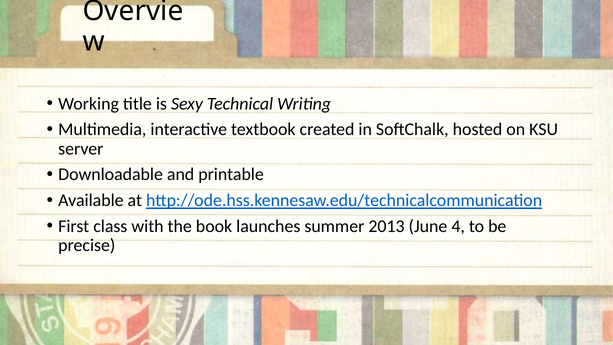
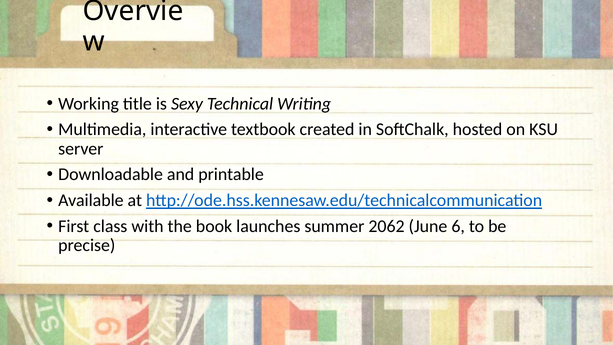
2013: 2013 -> 2062
4: 4 -> 6
